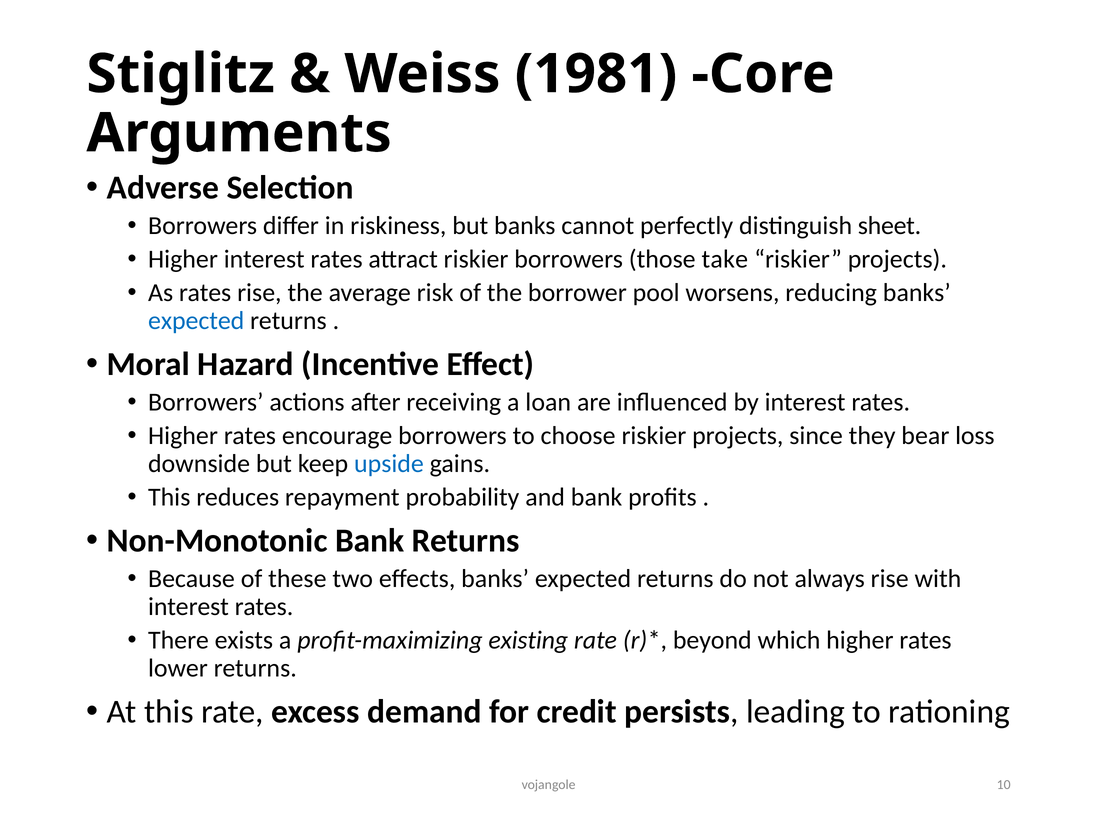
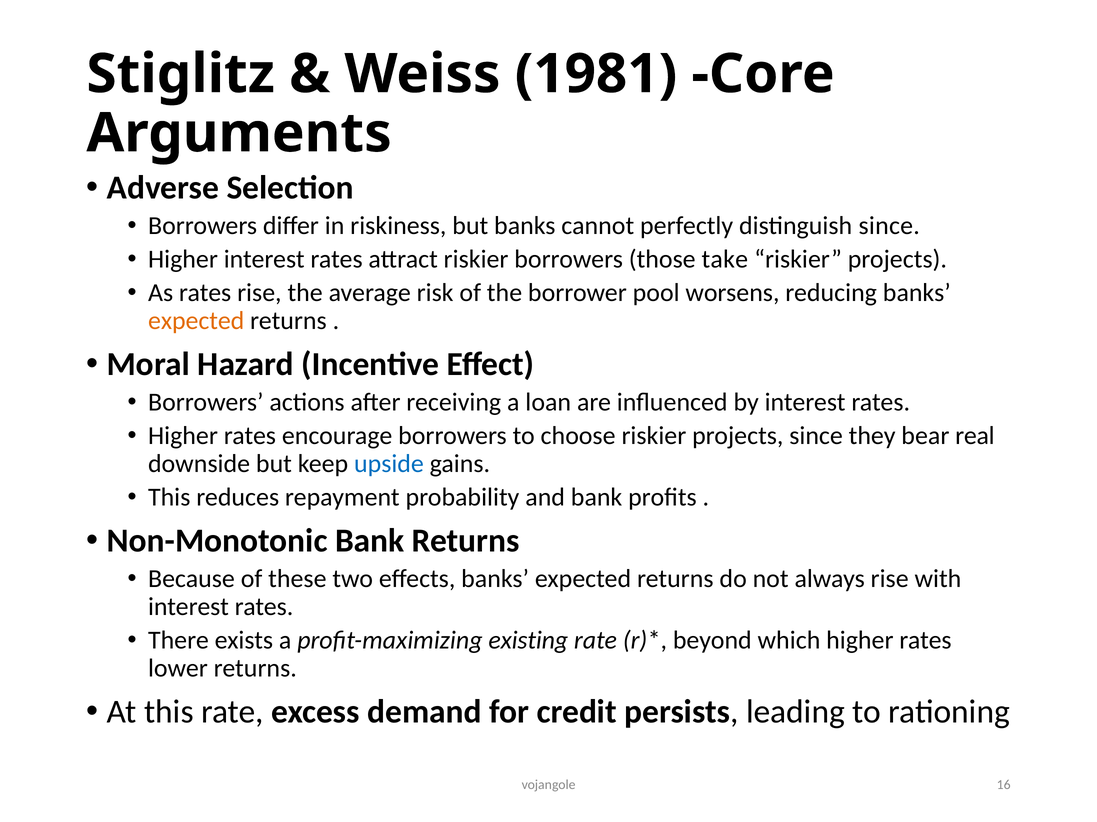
distinguish sheet: sheet -> since
expected at (196, 321) colour: blue -> orange
loss: loss -> real
10: 10 -> 16
